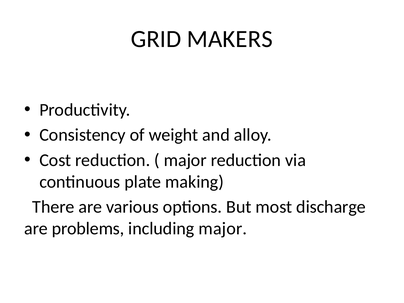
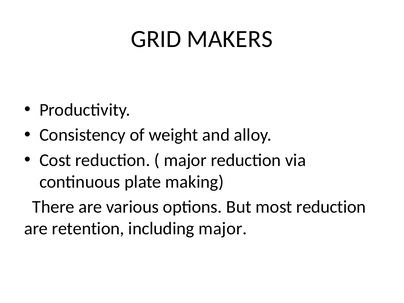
most discharge: discharge -> reduction
problems: problems -> retention
